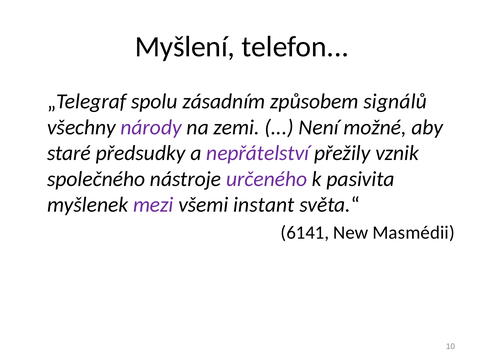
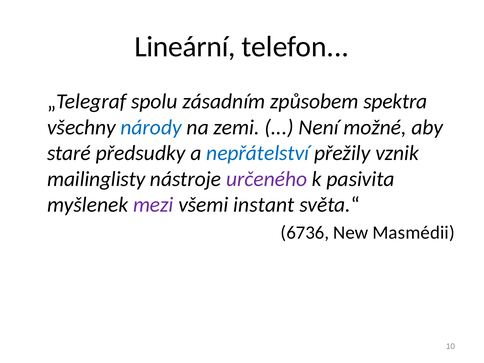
Myšlení: Myšlení -> Lineární
signálů: signálů -> spektra
národy colour: purple -> blue
nepřátelství colour: purple -> blue
společného: společného -> mailinglisty
6141: 6141 -> 6736
